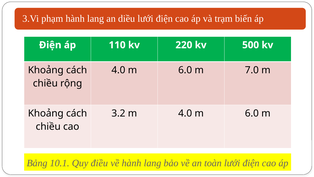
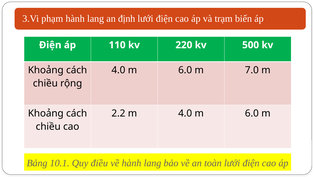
diều: diều -> định
3.2: 3.2 -> 2.2
